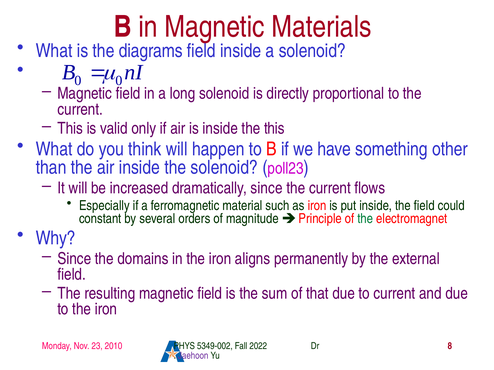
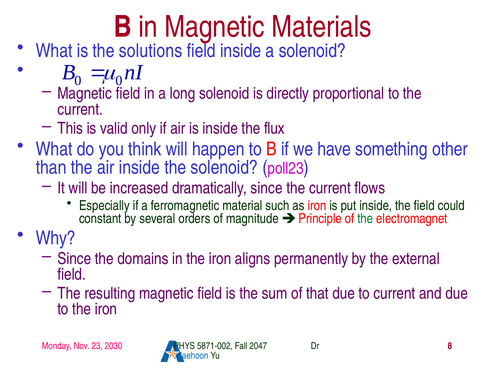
diagrams: diagrams -> solutions
the this: this -> flux
2010: 2010 -> 2030
5349-002: 5349-002 -> 5871-002
2022: 2022 -> 2047
Jaehoon colour: purple -> blue
